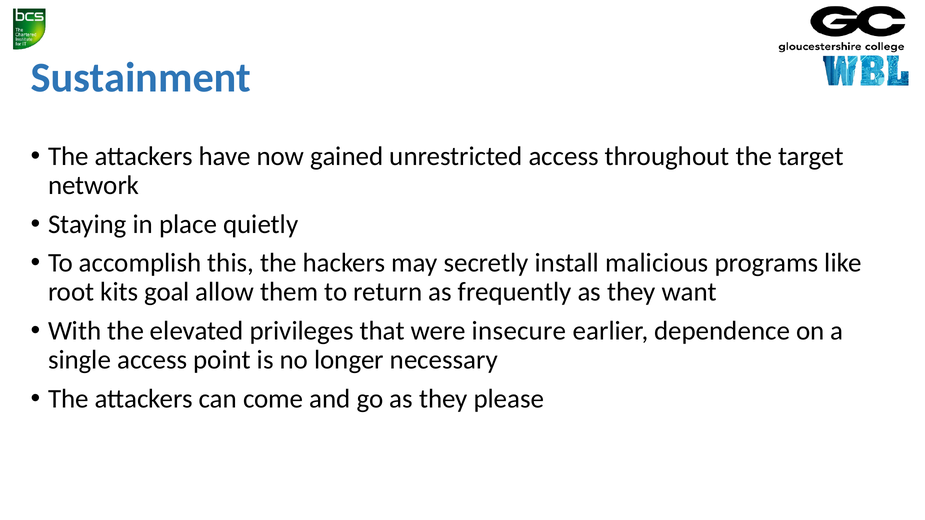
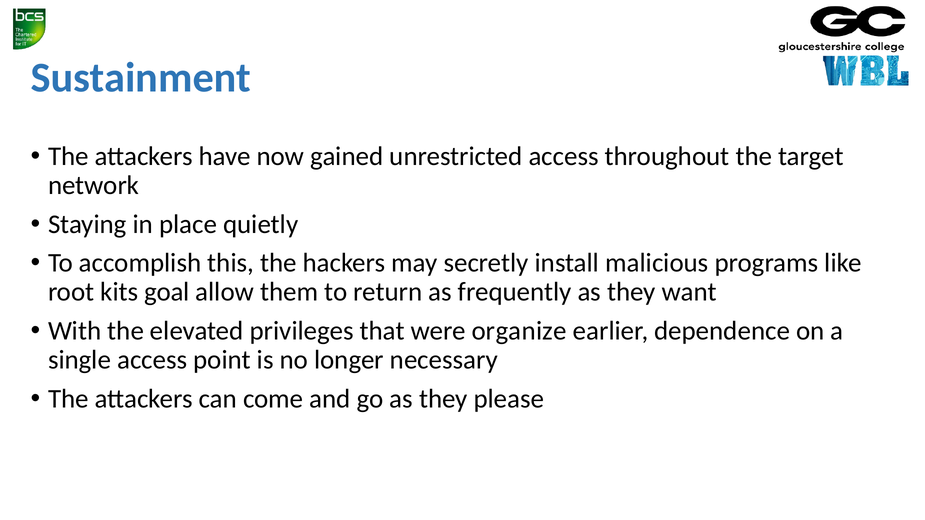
insecure: insecure -> organize
